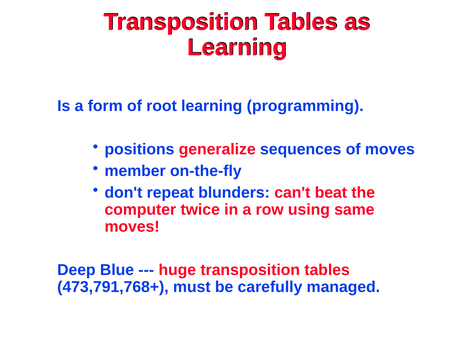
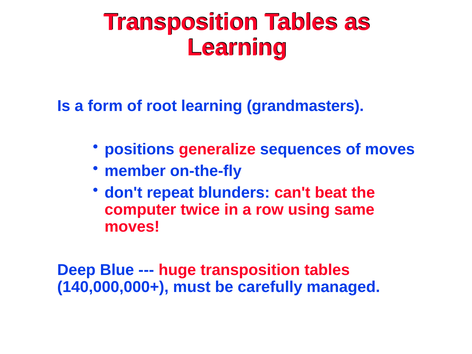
programming: programming -> grandmasters
473,791,768+: 473,791,768+ -> 140,000,000+
